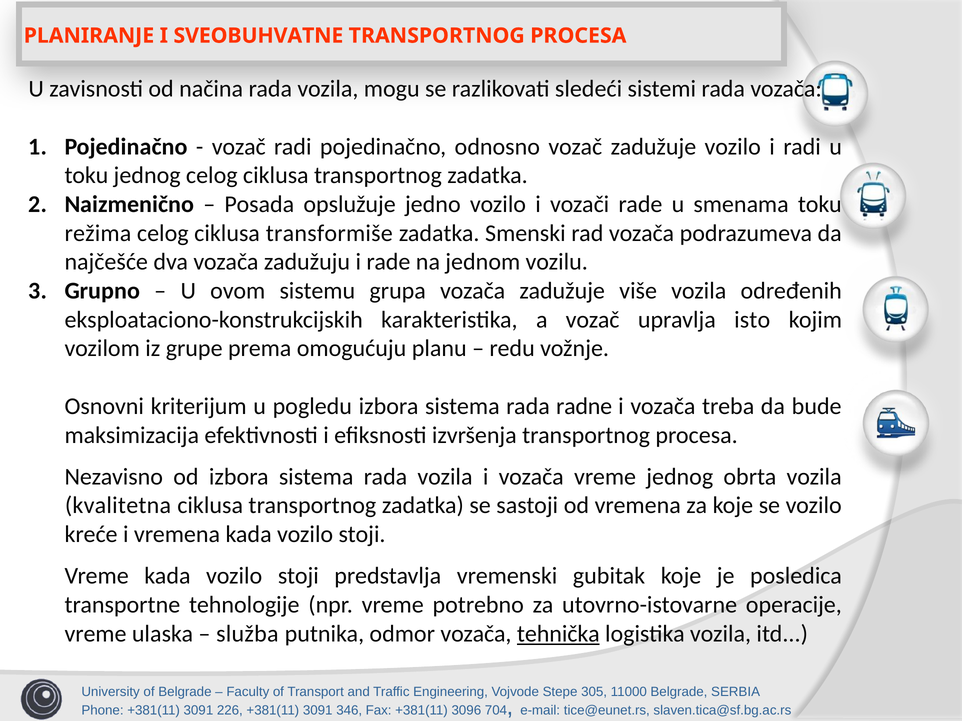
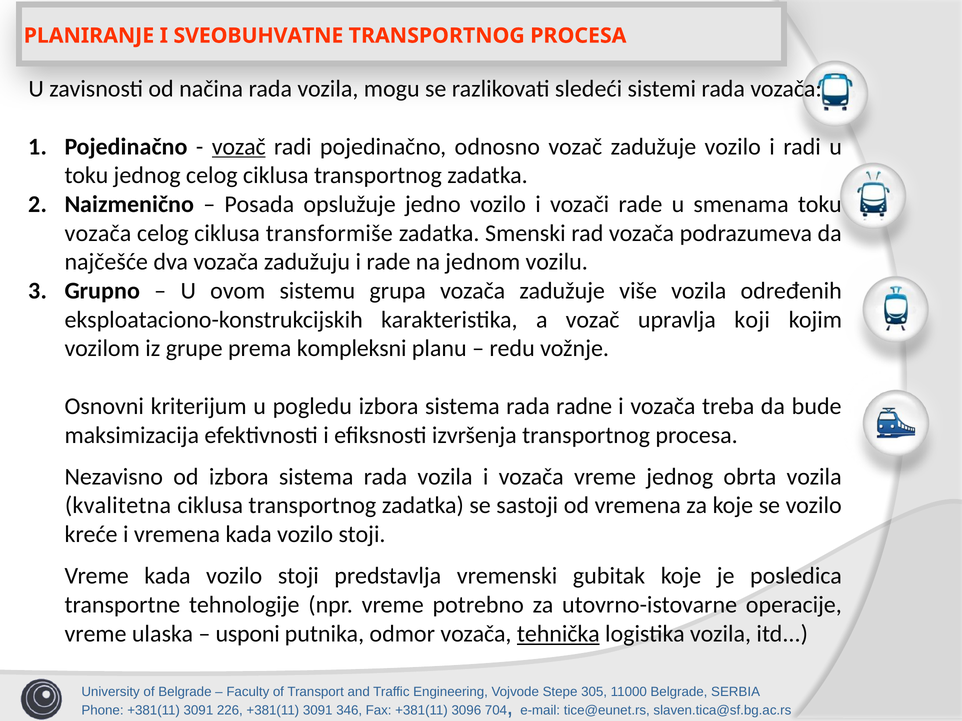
vozač at (239, 147) underline: none -> present
režima at (98, 233): režima -> vozača
isto: isto -> koji
omogućuju: omogućuju -> kompleksni
služba: služba -> usponi
